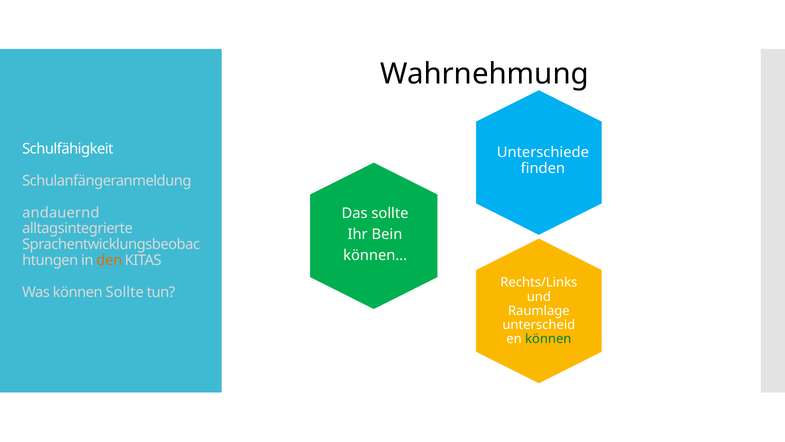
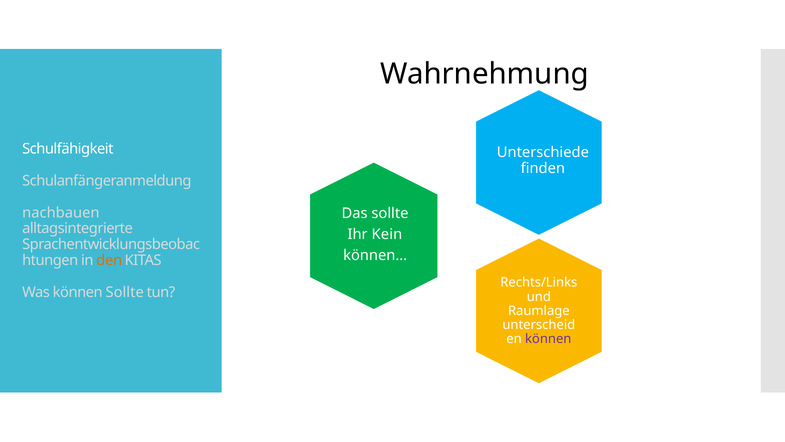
andauernd: andauernd -> nachbauen
Bein: Bein -> Kein
können at (548, 339) colour: green -> purple
